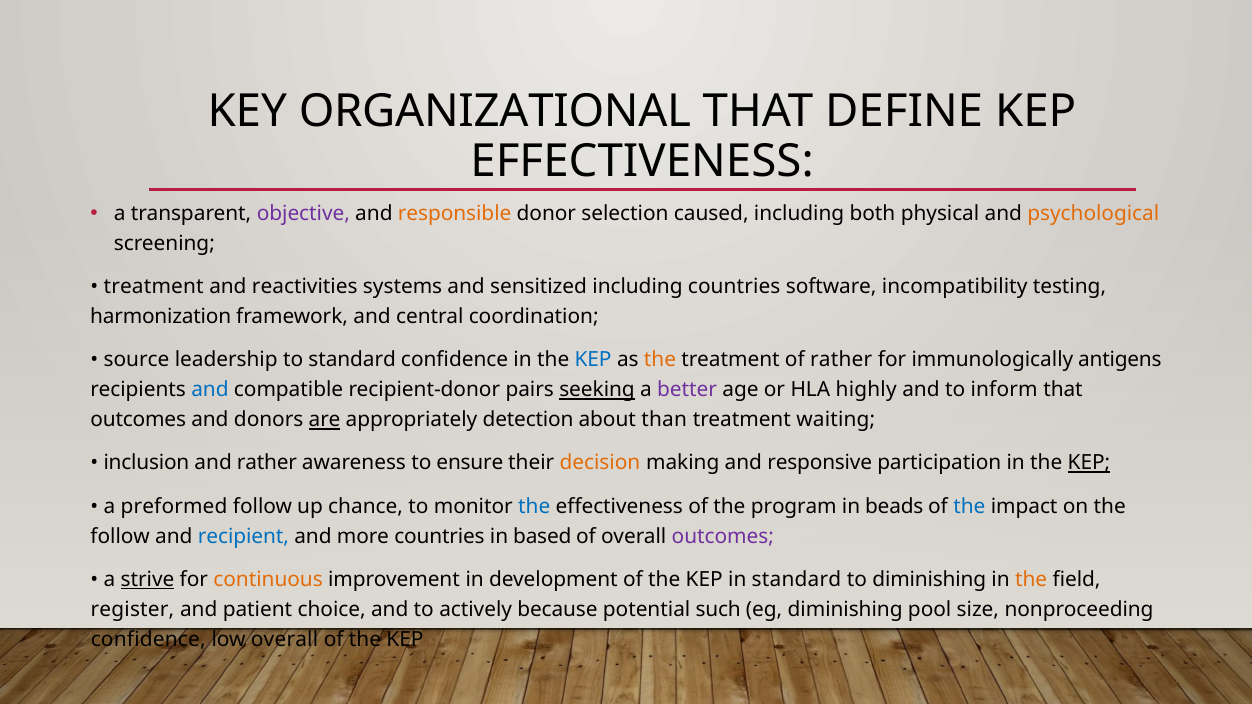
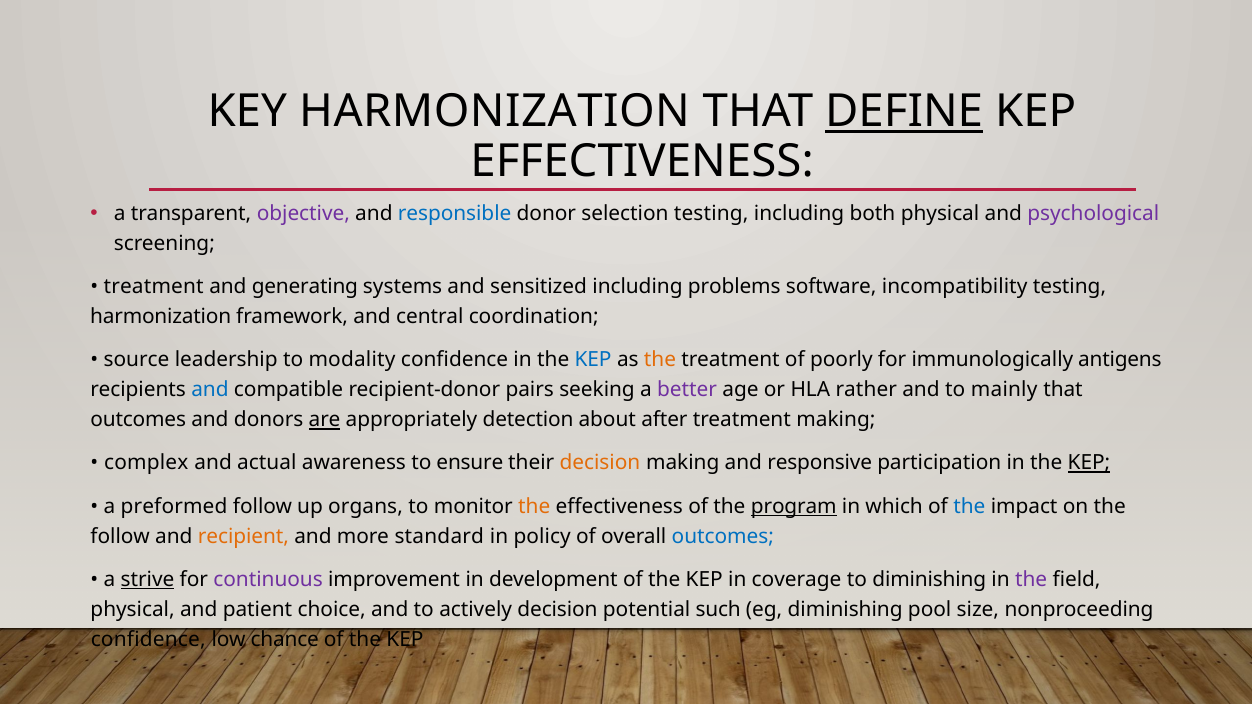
KEY ORGANIZATIONAL: ORGANIZATIONAL -> HARMONIZATION
DEFINE underline: none -> present
responsible colour: orange -> blue
selection caused: caused -> testing
psychological colour: orange -> purple
reactivities: reactivities -> generating
including countries: countries -> problems
to standard: standard -> modality
of rather: rather -> poorly
seeking underline: present -> none
highly: highly -> rather
inform: inform -> mainly
than: than -> after
treatment waiting: waiting -> making
inclusion: inclusion -> complex
and rather: rather -> actual
chance: chance -> organs
the at (534, 506) colour: blue -> orange
program underline: none -> present
beads: beads -> which
recipient colour: blue -> orange
more countries: countries -> standard
based: based -> policy
outcomes at (723, 536) colour: purple -> blue
continuous colour: orange -> purple
in standard: standard -> coverage
the at (1031, 579) colour: orange -> purple
register at (132, 609): register -> physical
actively because: because -> decision
low overall: overall -> chance
